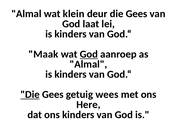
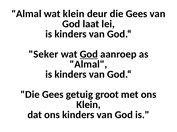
Maak: Maak -> Seker
Die at (30, 95) underline: present -> none
wees: wees -> groot
Here at (88, 105): Here -> Klein
